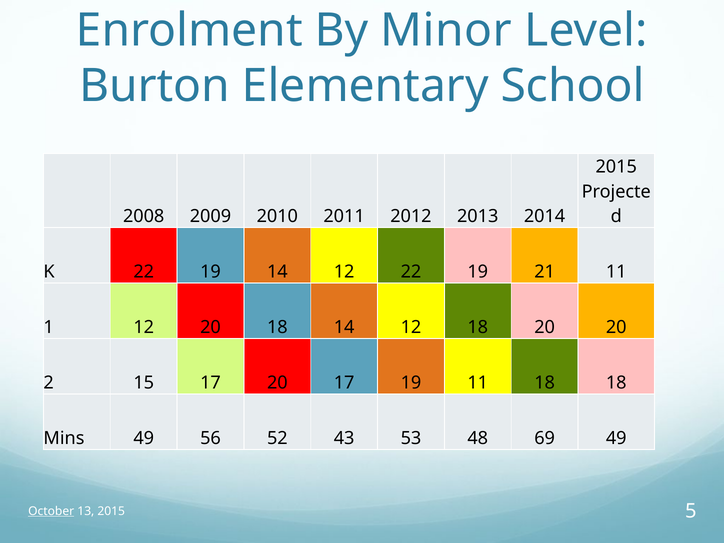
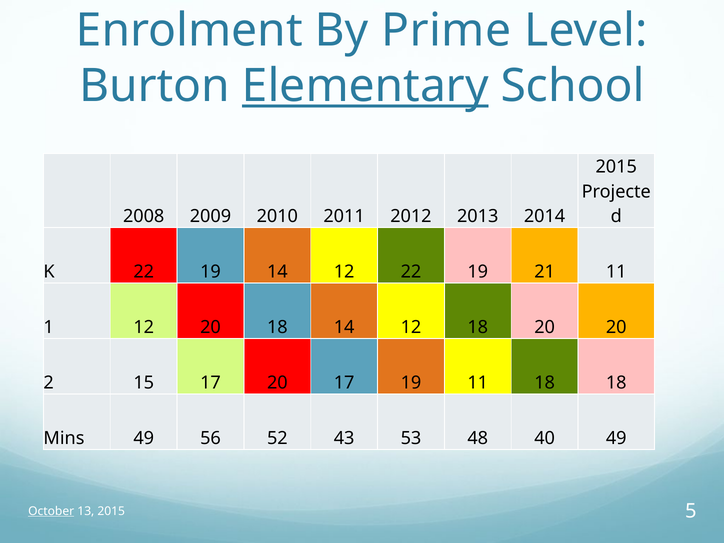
Minor: Minor -> Prime
Elementary underline: none -> present
69: 69 -> 40
